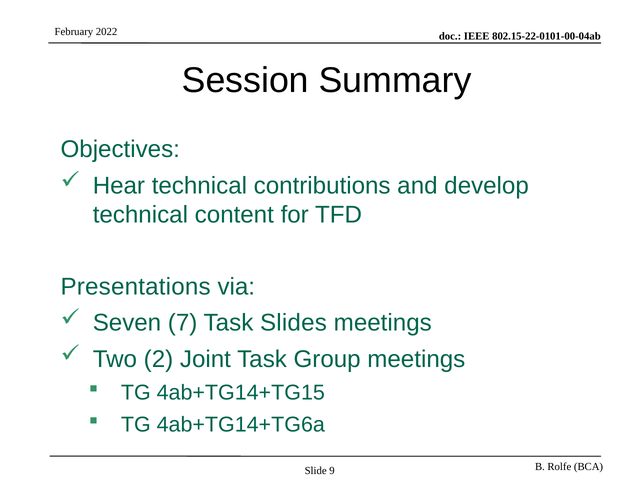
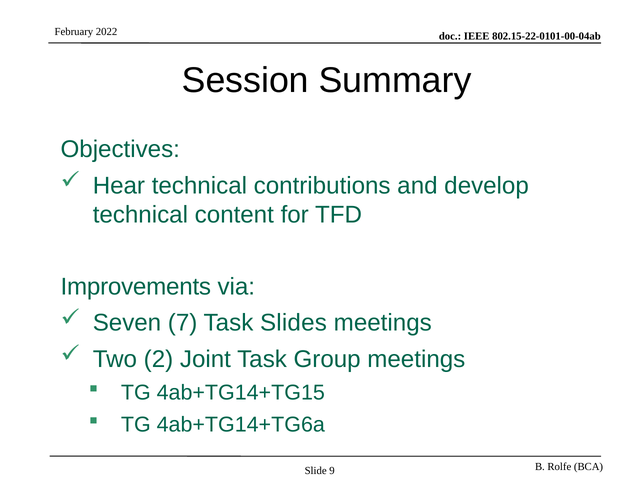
Presentations: Presentations -> Improvements
